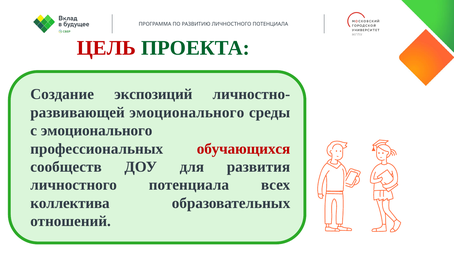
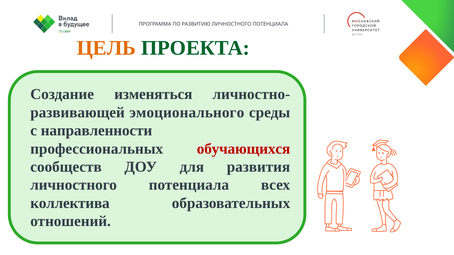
ЦЕЛЬ colour: red -> orange
экспозиций: экспозиций -> изменяться
с эмоционального: эмоционального -> направленности
